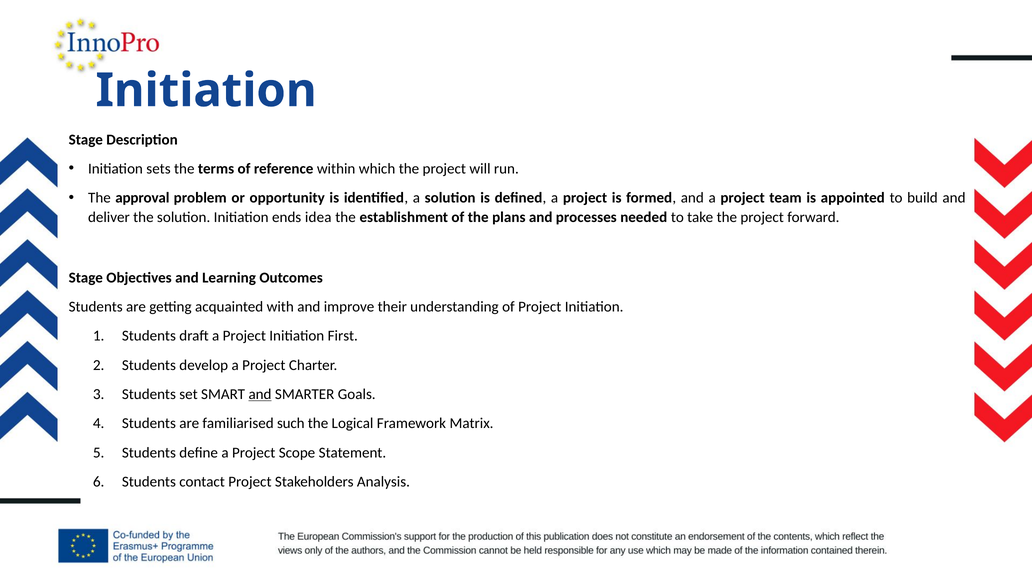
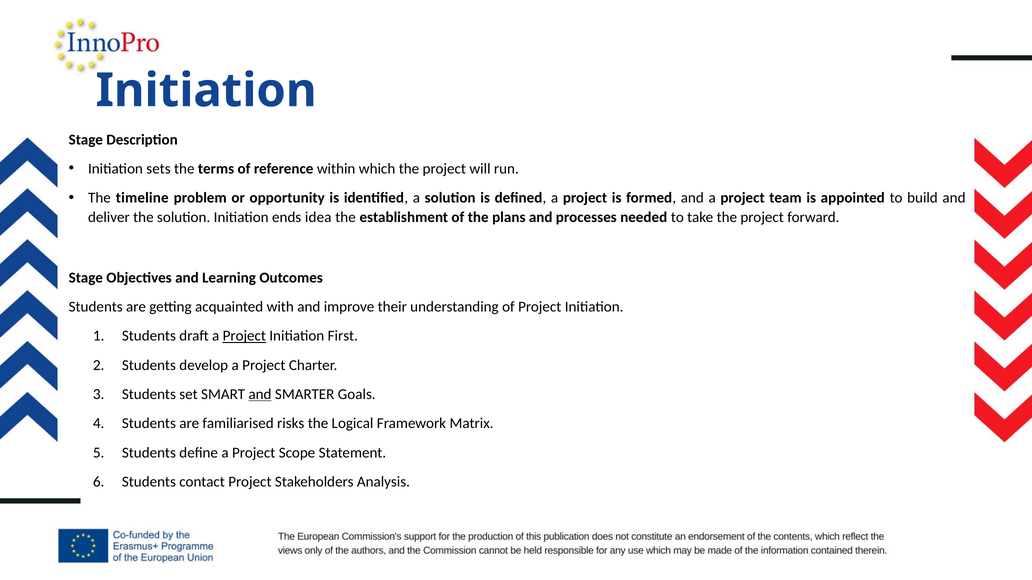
approval: approval -> timeline
Project at (244, 336) underline: none -> present
such: such -> risks
